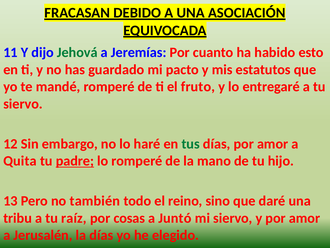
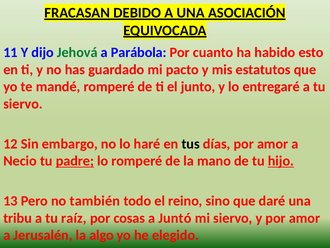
Jeremías: Jeremías -> Parábola
fruto: fruto -> junto
tus colour: green -> black
Quita: Quita -> Necio
hijo underline: none -> present
la días: días -> algo
